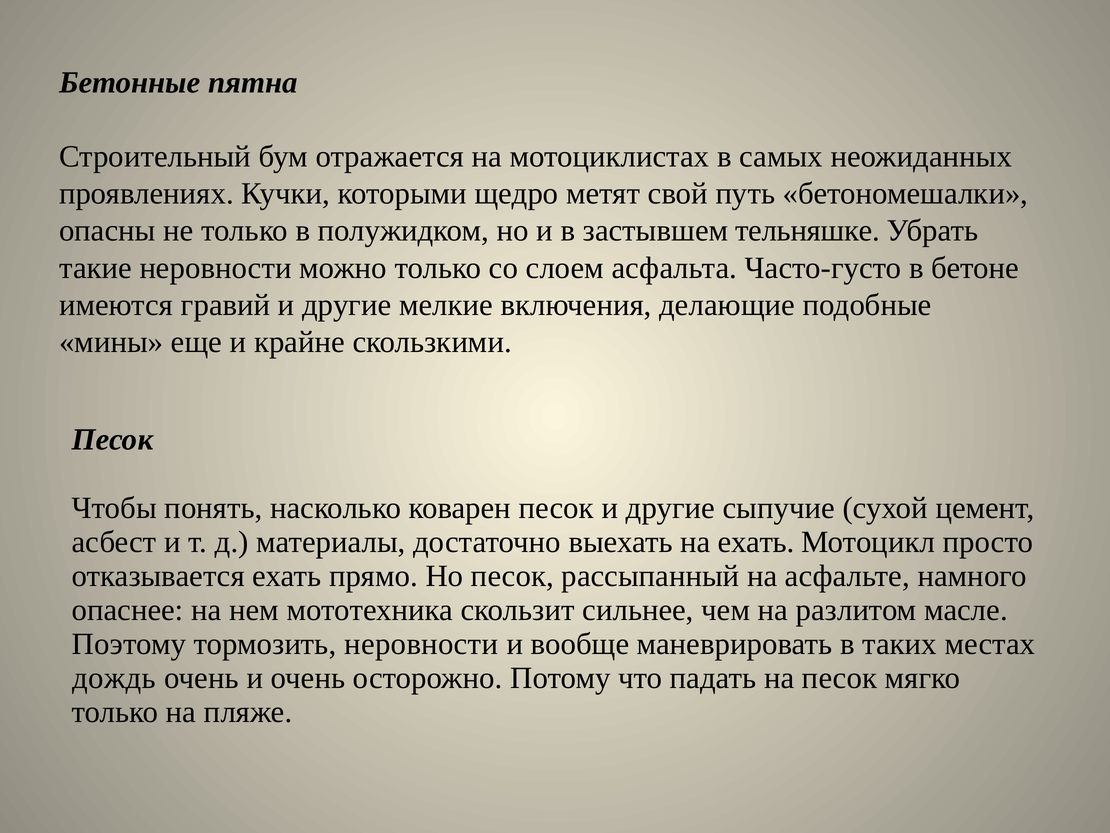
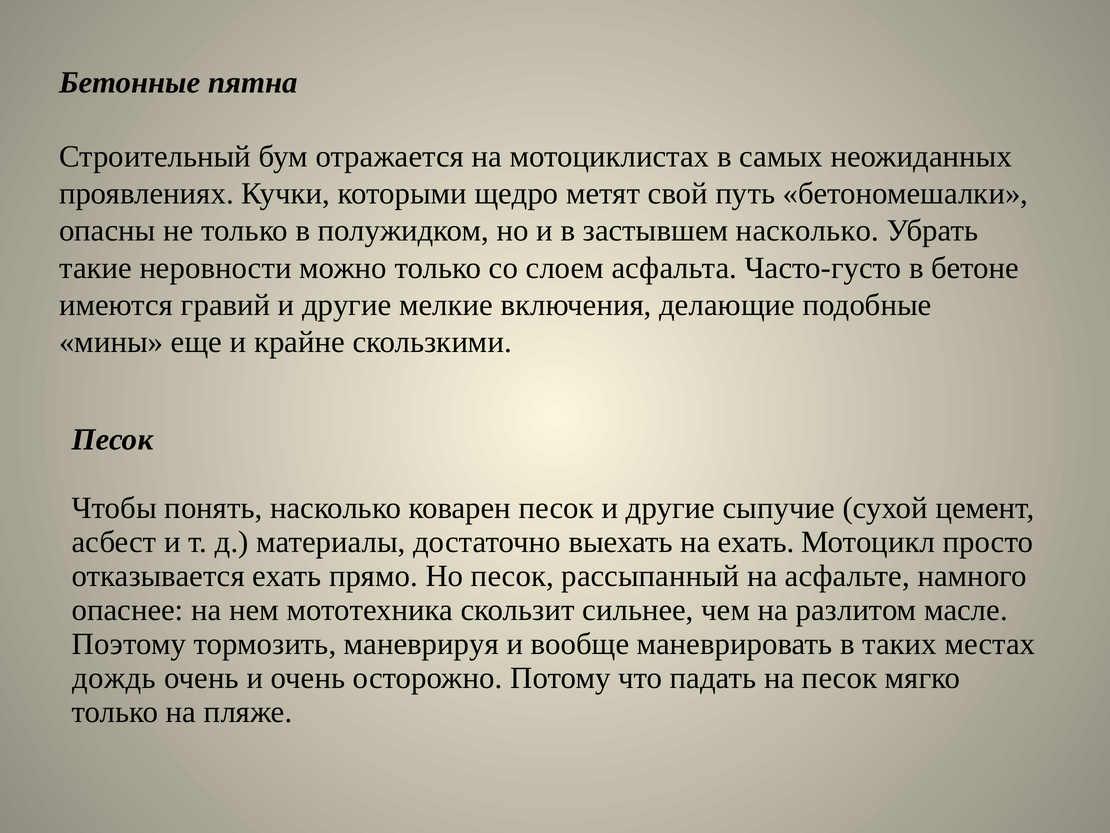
застывшем тельняшке: тельняшке -> насколько
тормозить неровности: неровности -> маневрируя
